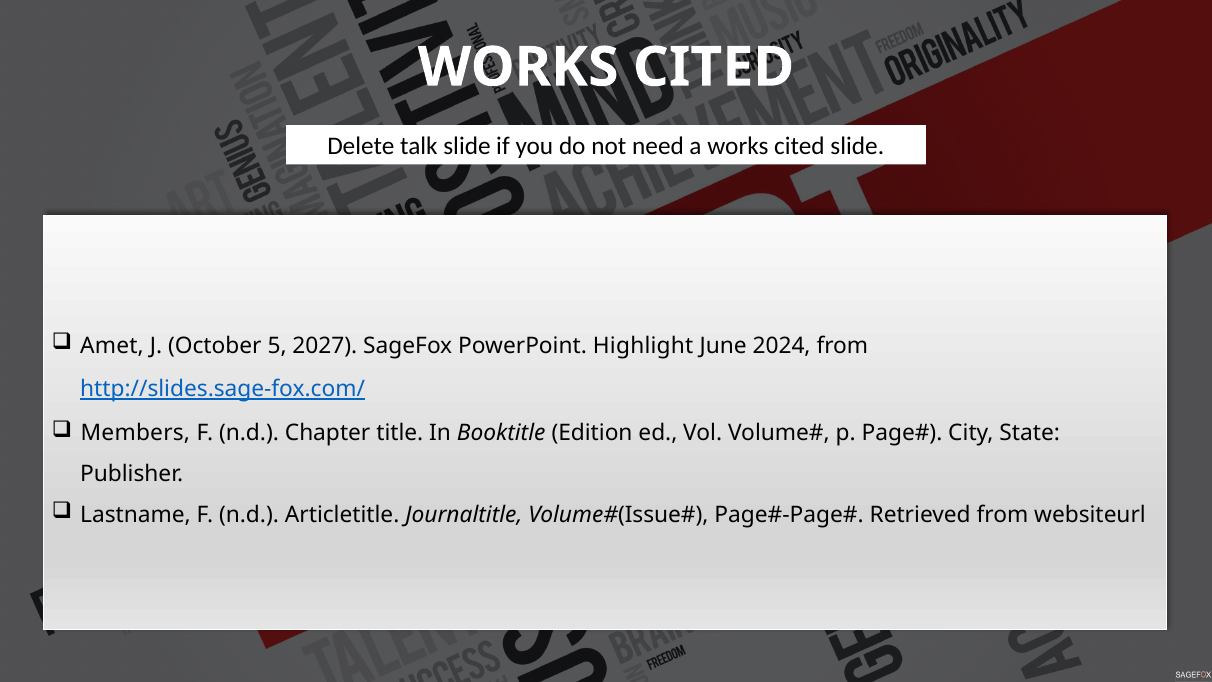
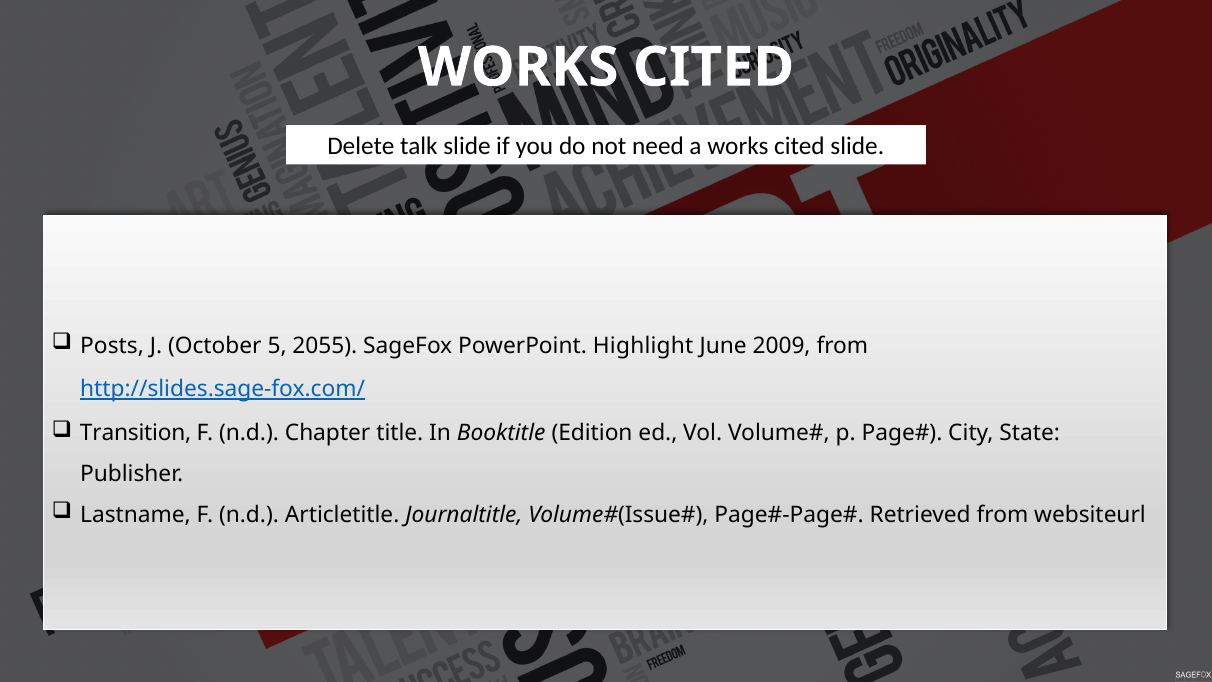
Amet: Amet -> Posts
2027: 2027 -> 2055
2024: 2024 -> 2009
Members: Members -> Transition
